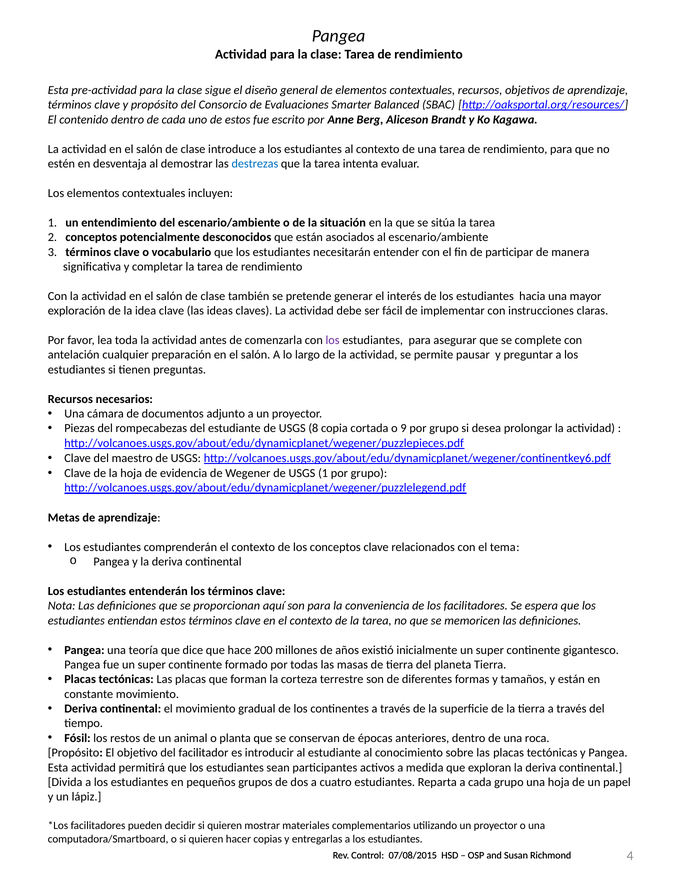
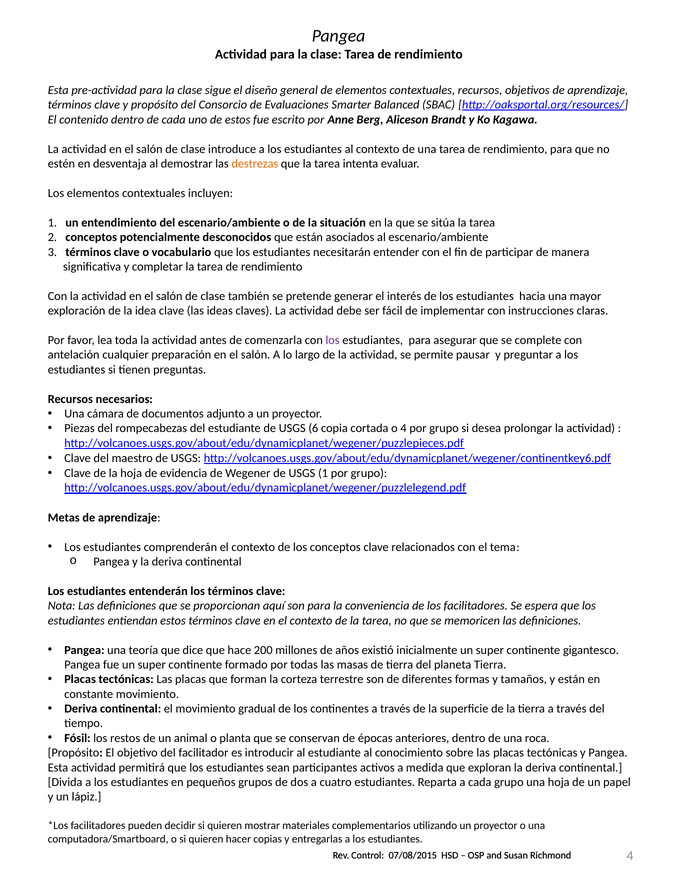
destrezas colour: blue -> orange
8: 8 -> 6
o 9: 9 -> 4
